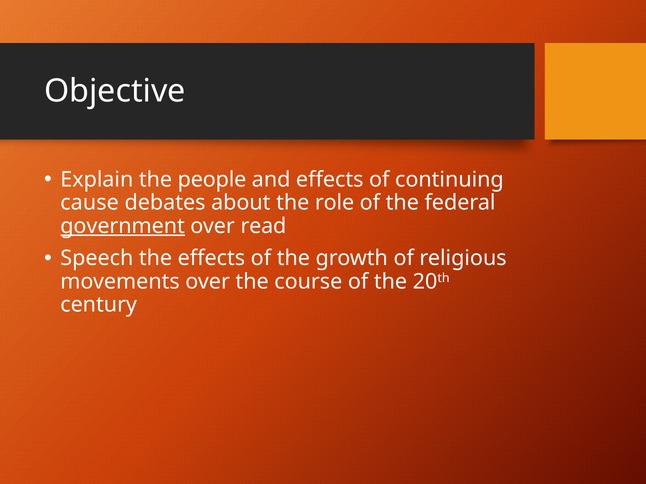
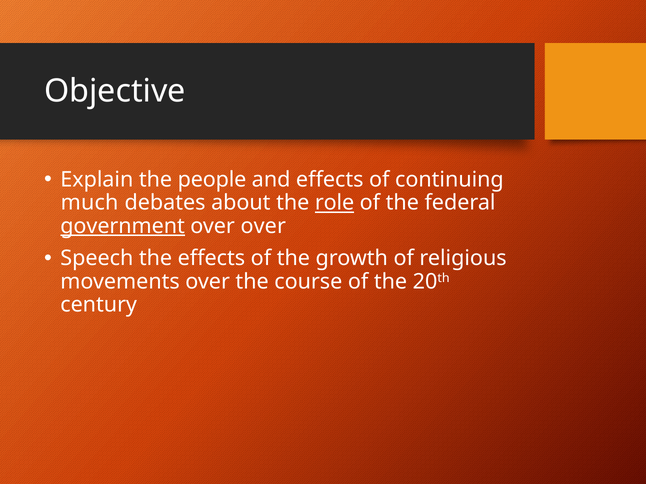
cause: cause -> much
role underline: none -> present
over read: read -> over
